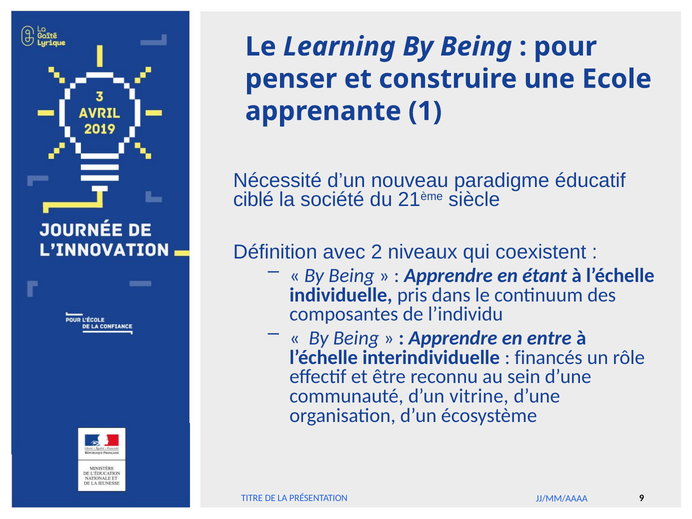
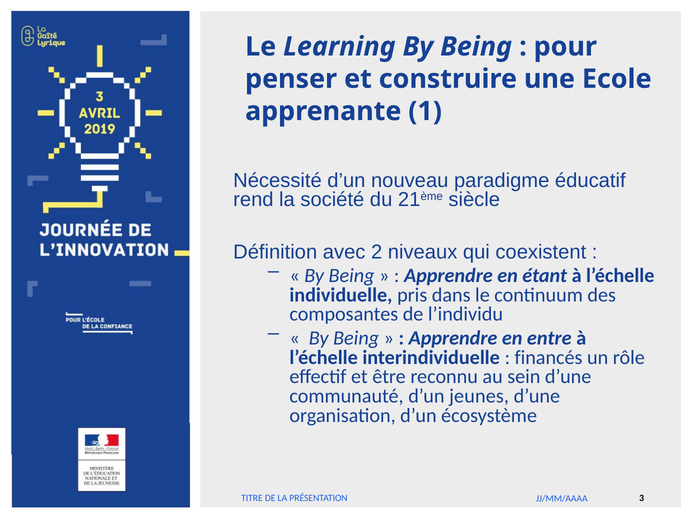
ciblé: ciblé -> rend
vitrine: vitrine -> jeunes
9: 9 -> 3
